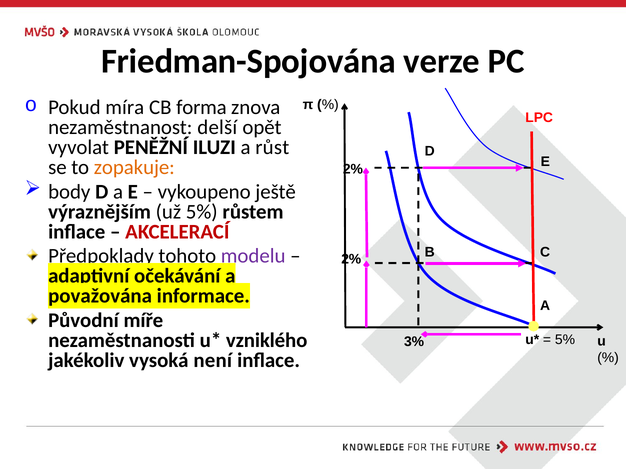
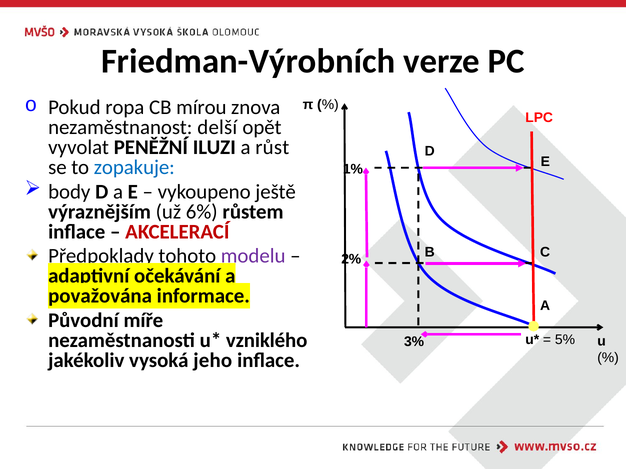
Friedman-Spojována: Friedman-Spojována -> Friedman-Výrobních
míra: míra -> ropa
forma: forma -> mírou
zopakuje colour: orange -> blue
2% at (353, 169): 2% -> 1%
už 5%: 5% -> 6%
není: není -> jeho
